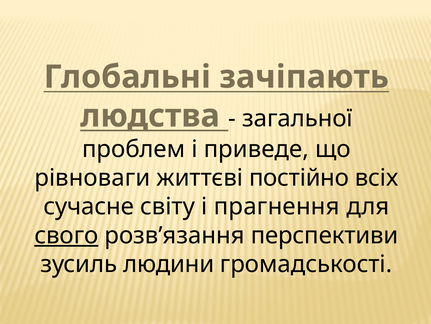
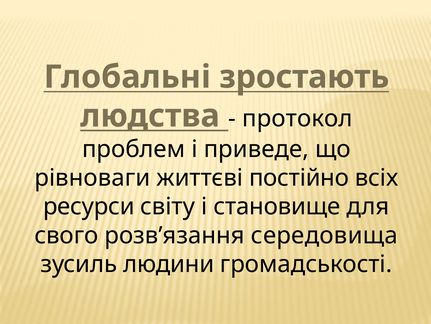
зачіпають: зачіпають -> зростають
загальної: загальної -> протокол
сучасне: сучасне -> ресурси
прагнення: прагнення -> становище
свого underline: present -> none
перспективи: перспективи -> середовища
